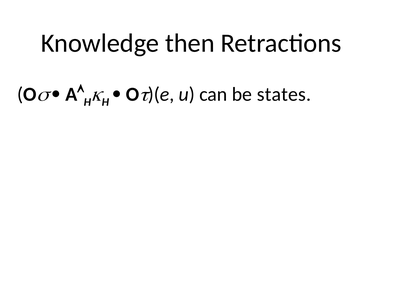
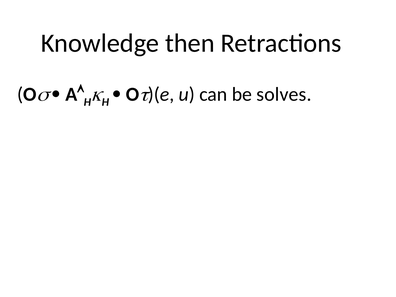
states: states -> solves
